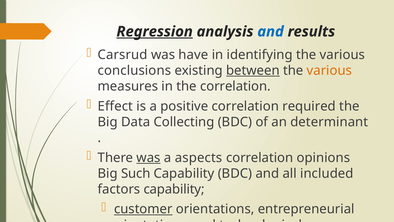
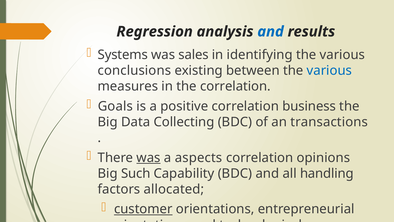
Regression underline: present -> none
Carsrud: Carsrud -> Systems
have: have -> sales
between underline: present -> none
various at (329, 70) colour: orange -> blue
Effect: Effect -> Goals
required: required -> business
determinant: determinant -> transactions
included: included -> handling
factors capability: capability -> allocated
